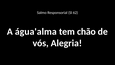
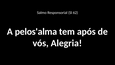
água'alma: água'alma -> pelos'alma
chão: chão -> após
